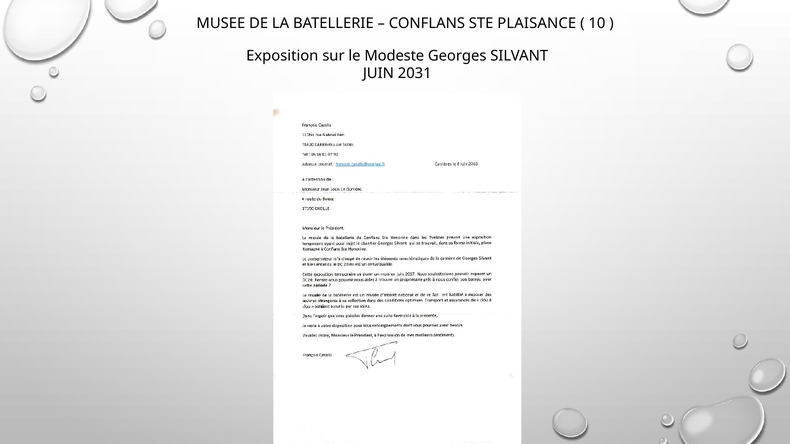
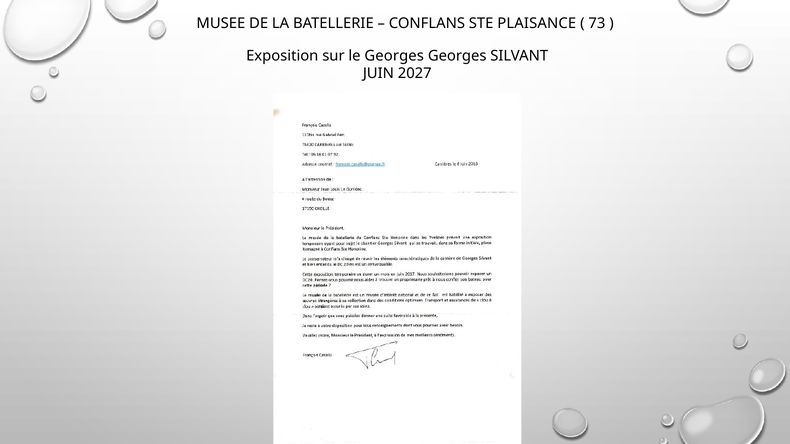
10: 10 -> 73
le Modeste: Modeste -> Georges
2031: 2031 -> 2027
